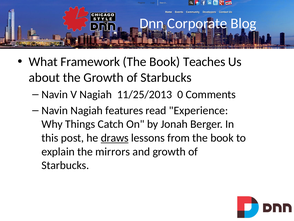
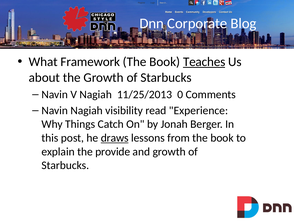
Teaches underline: none -> present
features: features -> visibility
mirrors: mirrors -> provide
